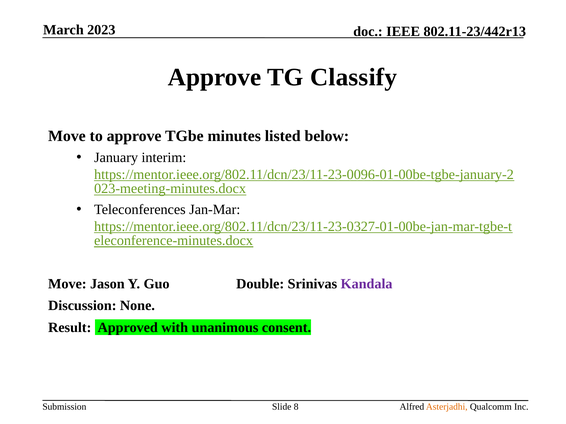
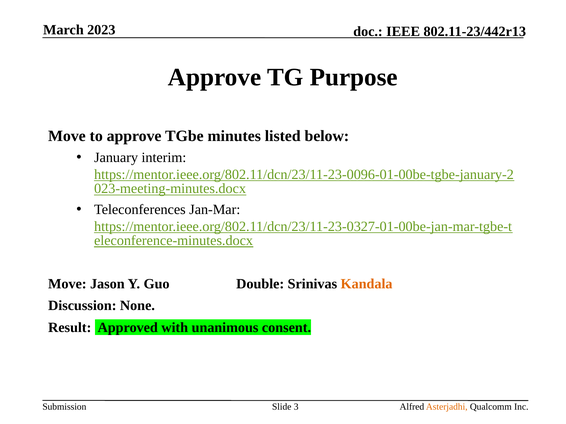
Classify: Classify -> Purpose
Kandala colour: purple -> orange
8: 8 -> 3
